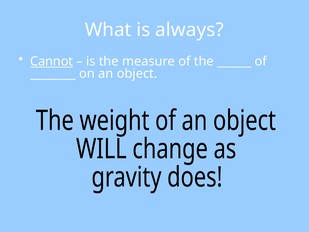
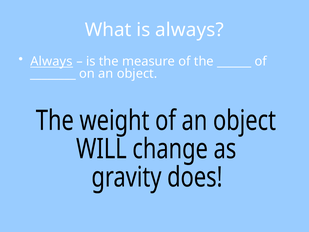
Cannot at (52, 61): Cannot -> Always
